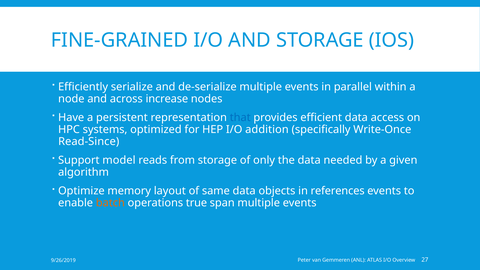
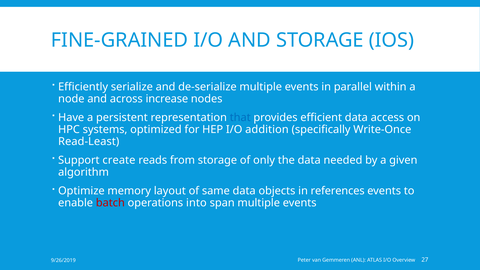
Read-Since: Read-Since -> Read-Least
model: model -> create
batch colour: orange -> red
true: true -> into
